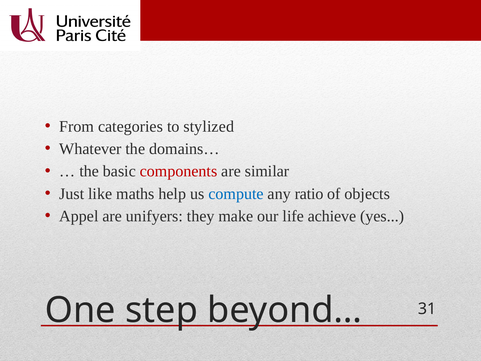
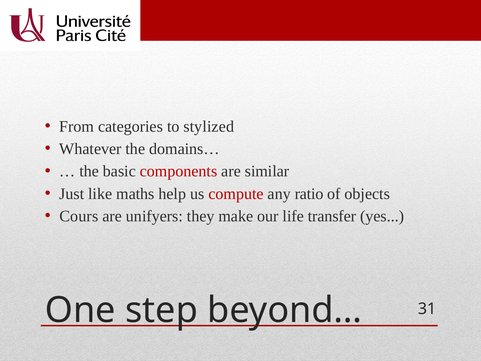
compute colour: blue -> red
Appel: Appel -> Cours
achieve: achieve -> transfer
